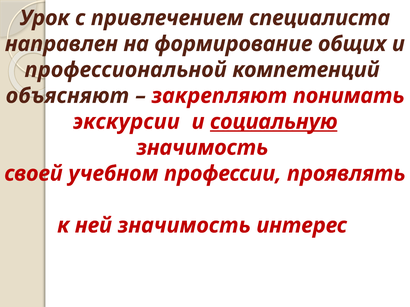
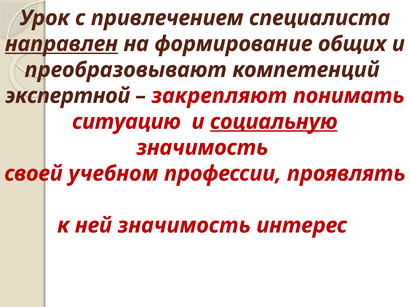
направлен underline: none -> present
профессиональной: профессиональной -> преобразовывают
объясняют: объясняют -> экспертной
экскурсии: экскурсии -> ситуацию
